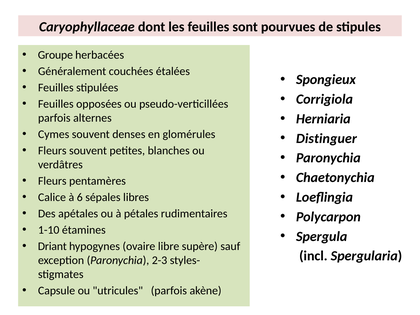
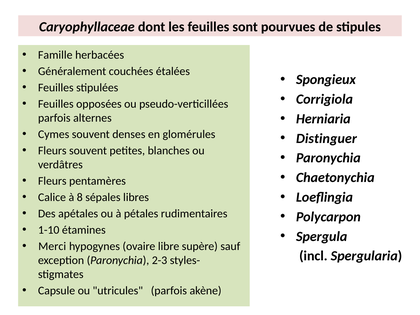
Groupe: Groupe -> Famille
6: 6 -> 8
Driant: Driant -> Merci
